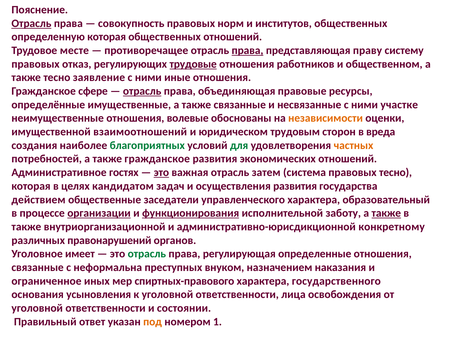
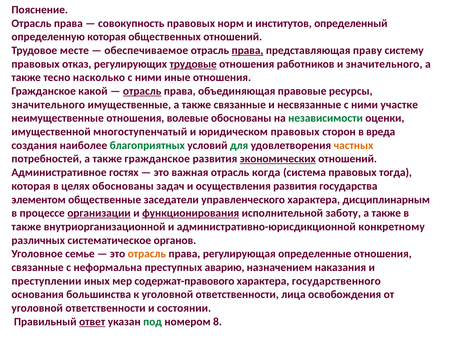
Отрасль at (31, 23) underline: present -> none
институтов общественных: общественных -> определенный
противоречащее: противоречащее -> обеспечиваемое
и общественном: общественном -> значительного
заявление: заявление -> насколько
сфере: сфере -> какой
определённые at (48, 105): определённые -> значительного
независимости colour: orange -> green
взаимоотношений: взаимоотношений -> многоступенчатый
юридическом трудовым: трудовым -> правовых
экономических underline: none -> present
это at (161, 172) underline: present -> none
затем: затем -> когда
правовых тесно: тесно -> тогда
целях кандидатом: кандидатом -> обоснованы
действием: действием -> элементом
образовательный: образовательный -> дисциплинарным
также at (386, 213) underline: present -> none
правонарушений: правонарушений -> систематическое
имеет: имеет -> семье
отрасль at (147, 254) colour: green -> orange
внуком: внуком -> аварию
ограниченное: ограниченное -> преступлении
спиртных-правового: спиртных-правового -> содержат-правового
усыновления: усыновления -> большинства
ответ underline: none -> present
под colour: orange -> green
1: 1 -> 8
